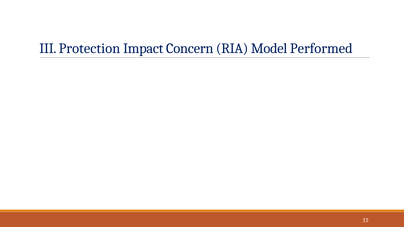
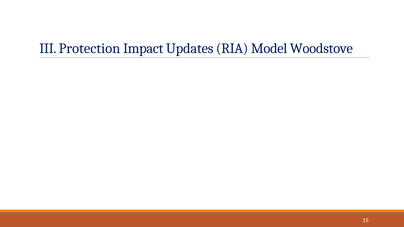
Concern: Concern -> Updates
Performed: Performed -> Woodstove
